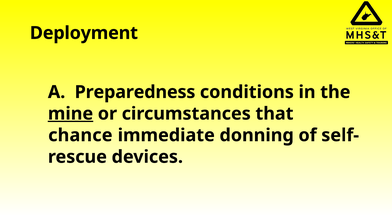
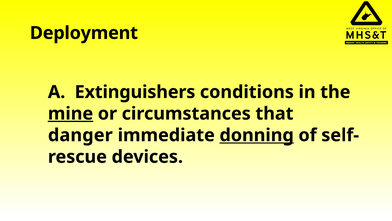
Preparedness: Preparedness -> Extinguishers
chance: chance -> danger
donning underline: none -> present
